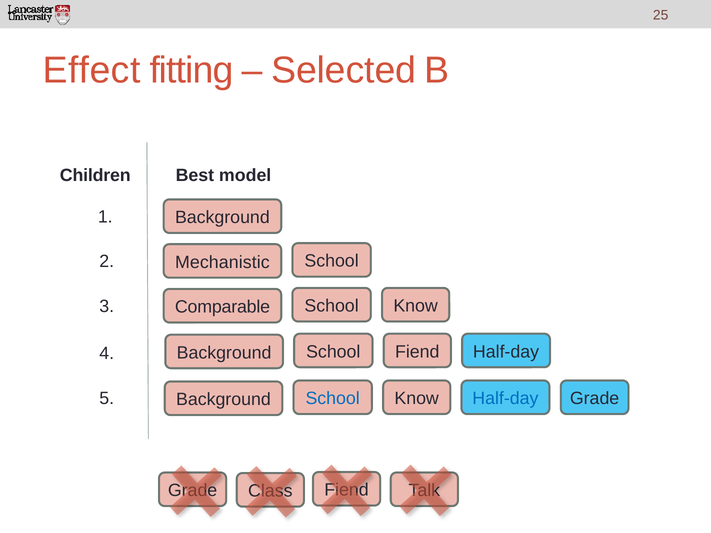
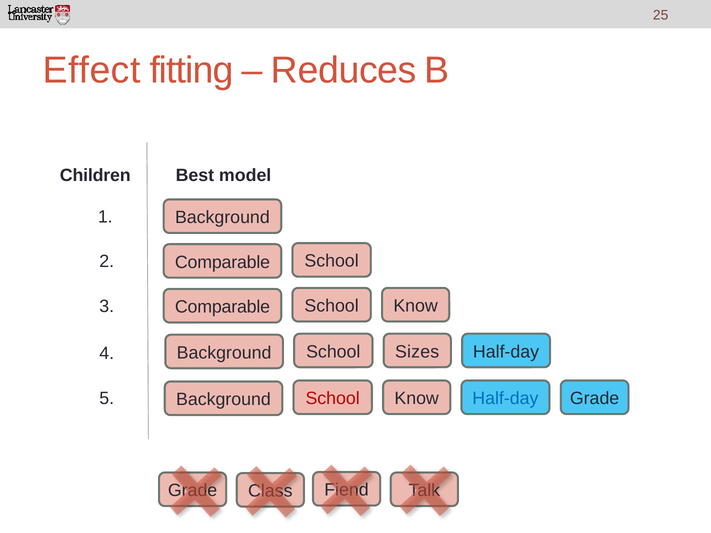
Selected: Selected -> Reduces
Mechanistic at (222, 262): Mechanistic -> Comparable
School Fiend: Fiend -> Sizes
School at (333, 399) colour: blue -> red
